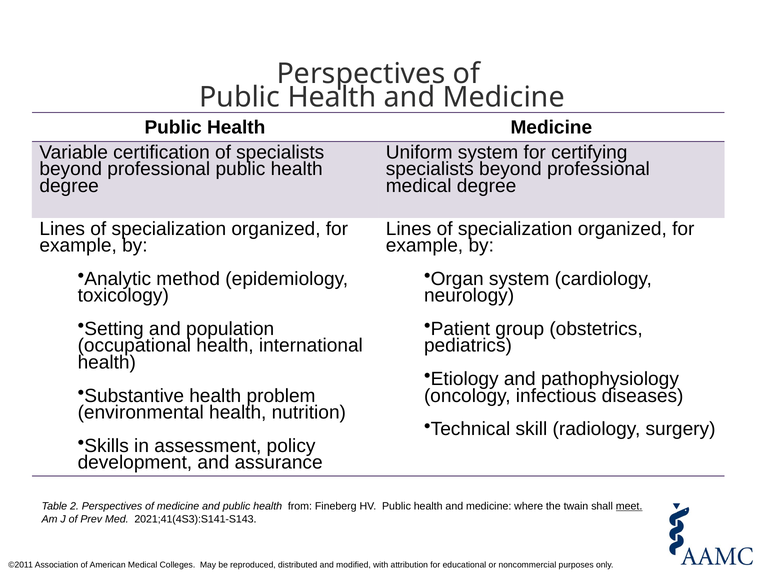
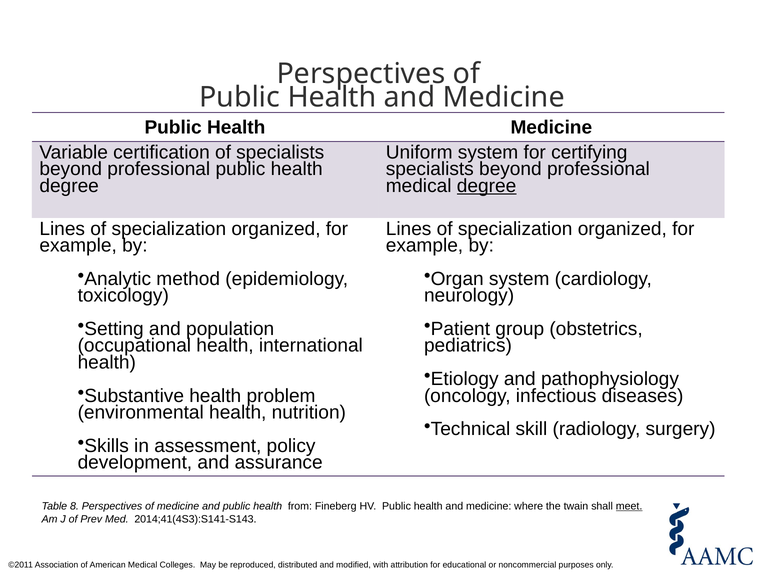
degree at (487, 186) underline: none -> present
2: 2 -> 8
2021;41(4S3):S141-S143: 2021;41(4S3):S141-S143 -> 2014;41(4S3):S141-S143
